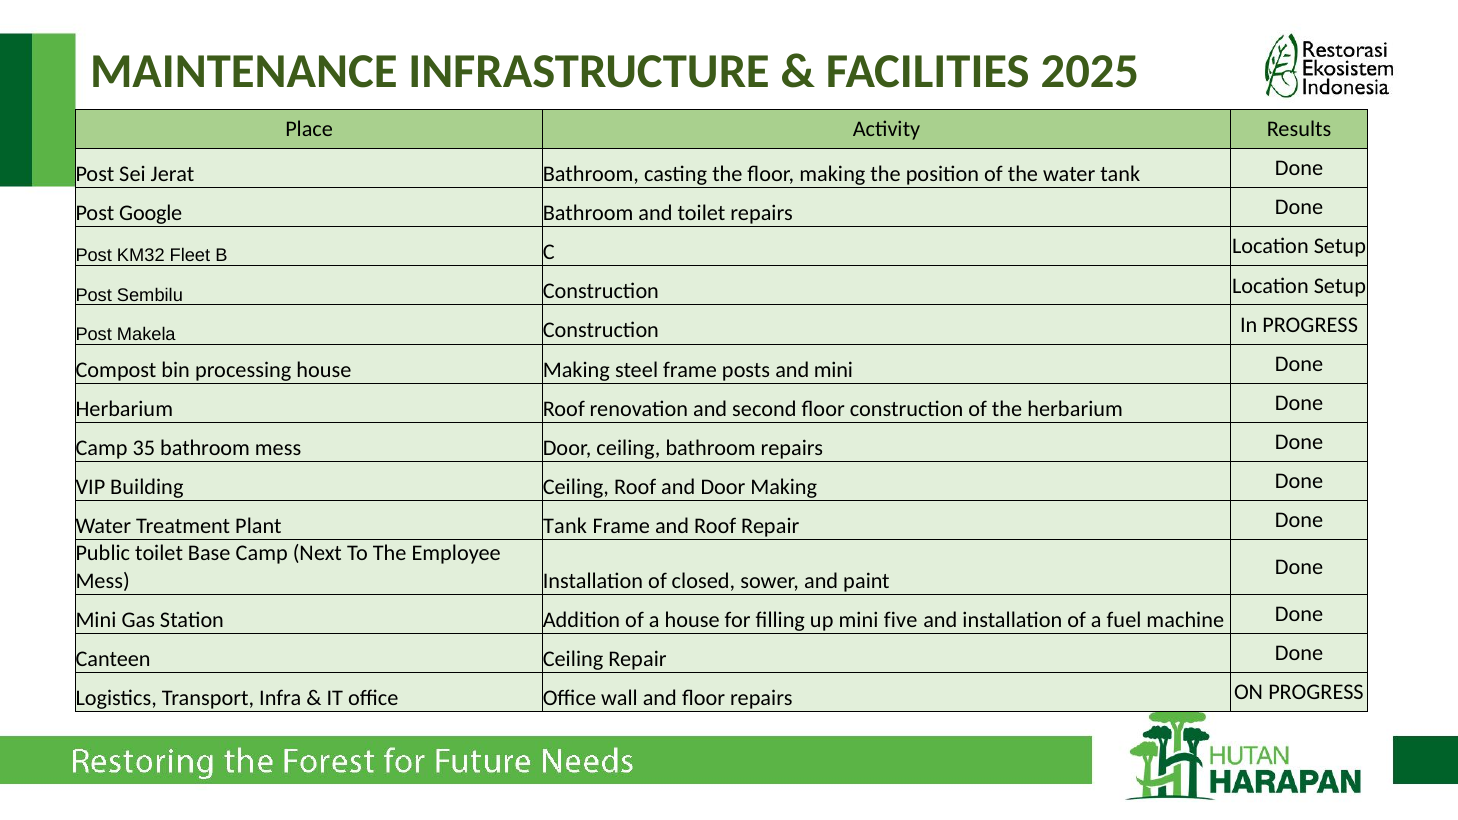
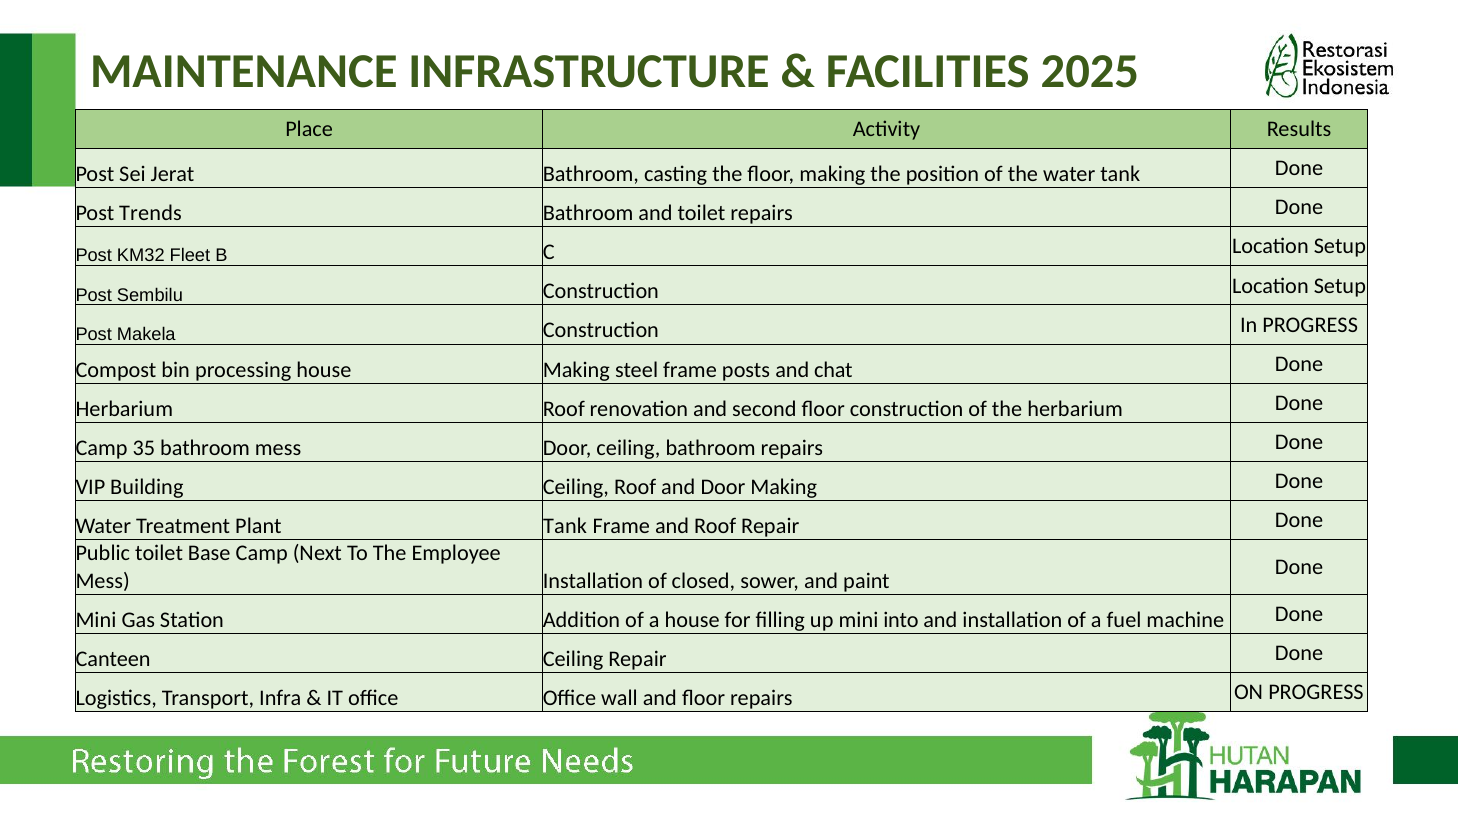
Google: Google -> Trends
and mini: mini -> chat
five: five -> into
